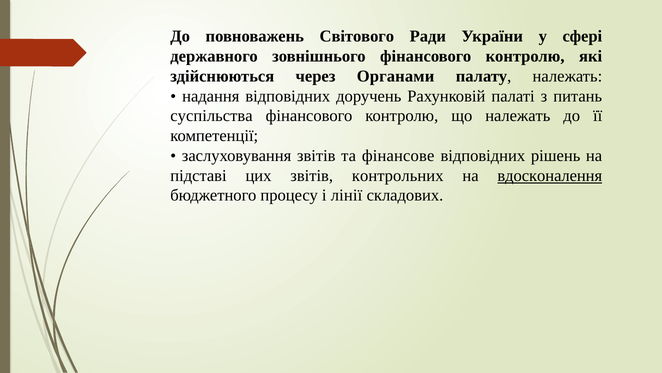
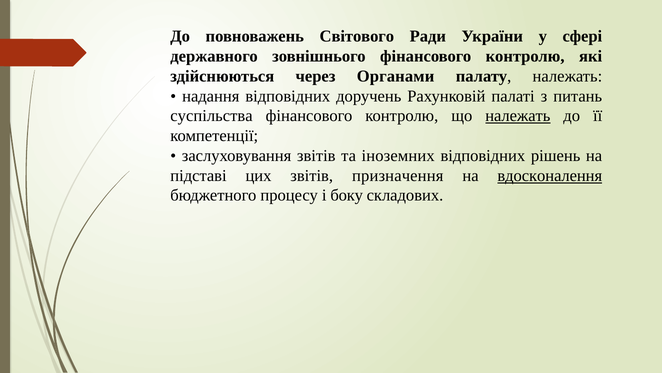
належать at (518, 116) underline: none -> present
фінансове: фінансове -> іноземних
контрольних: контрольних -> призначення
лінії: лінії -> боку
